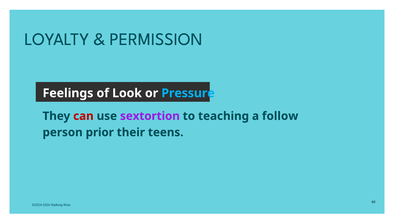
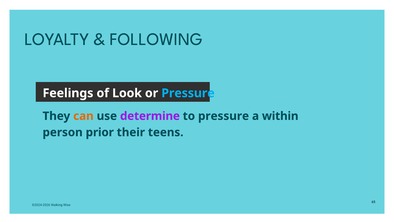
PERMISSION: PERMISSION -> FOLLOWING
can colour: red -> orange
sextortion: sextortion -> determine
to teaching: teaching -> pressure
follow: follow -> within
